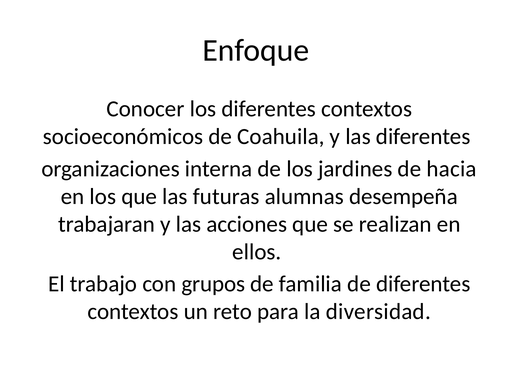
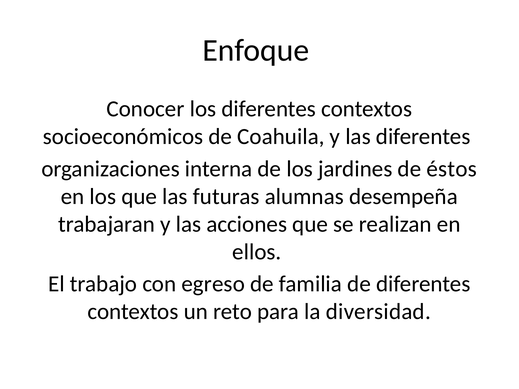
hacia: hacia -> éstos
grupos: grupos -> egreso
